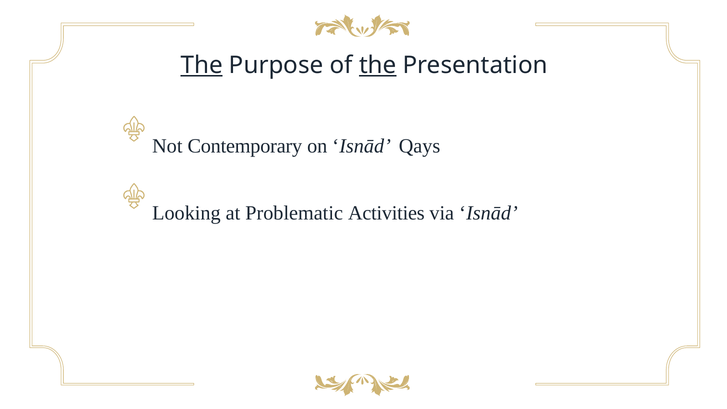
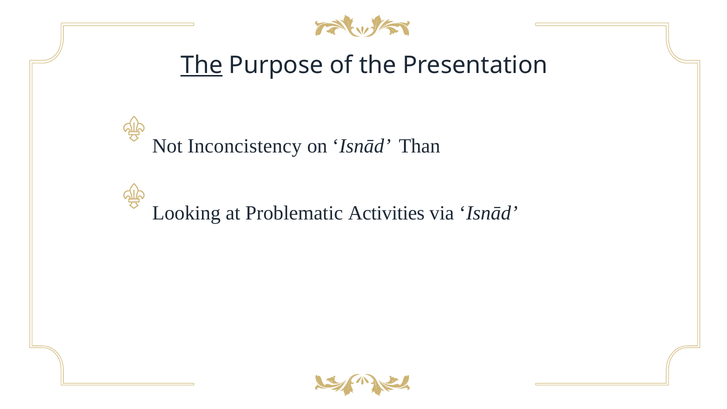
the at (378, 65) underline: present -> none
Contemporary: Contemporary -> Inconcistency
Qays: Qays -> Than
